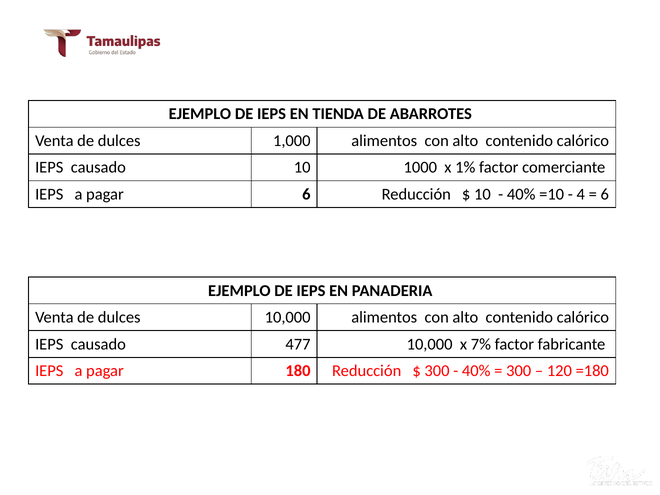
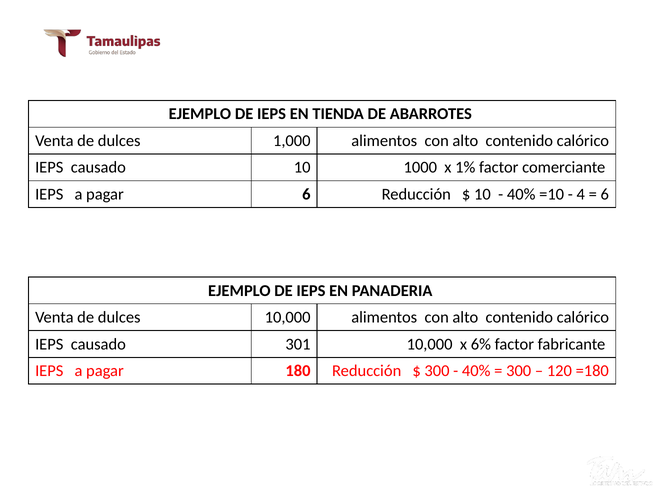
477: 477 -> 301
7%: 7% -> 6%
